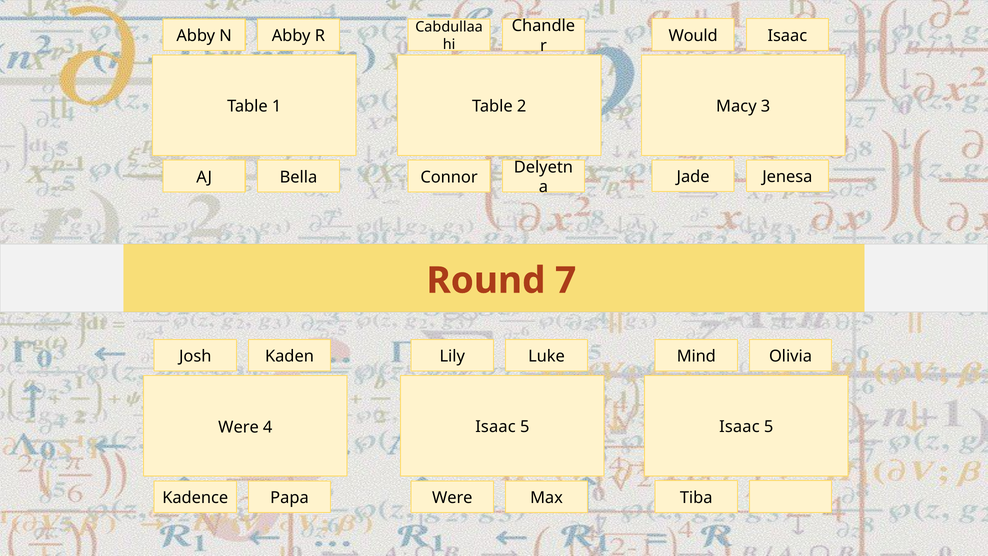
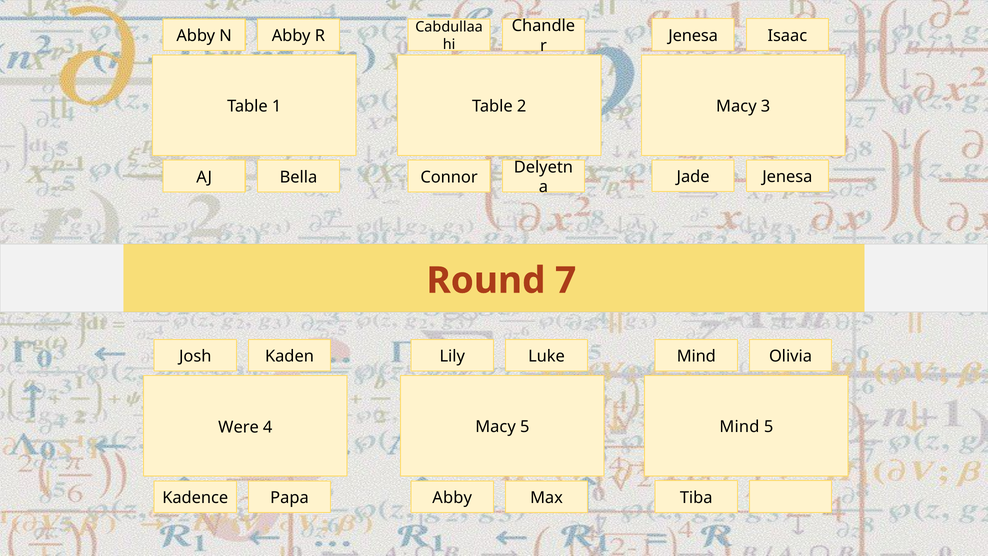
Would at (693, 36): Would -> Jenesa
Isaac at (739, 427): Isaac -> Mind
Isaac at (495, 427): Isaac -> Macy
Were at (452, 498): Were -> Abby
